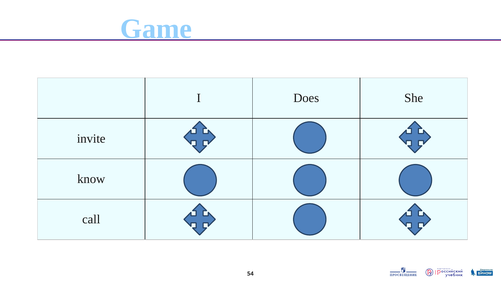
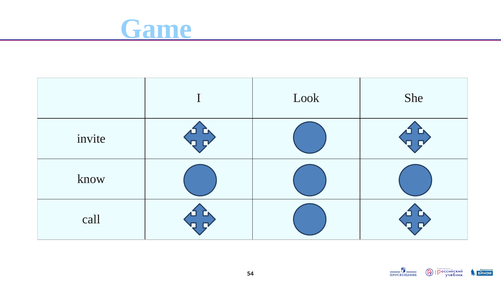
Does: Does -> Look
